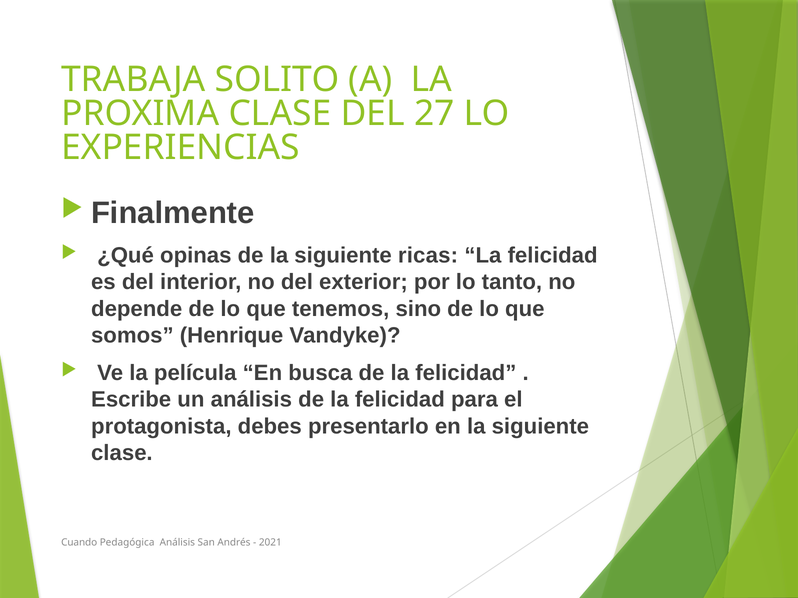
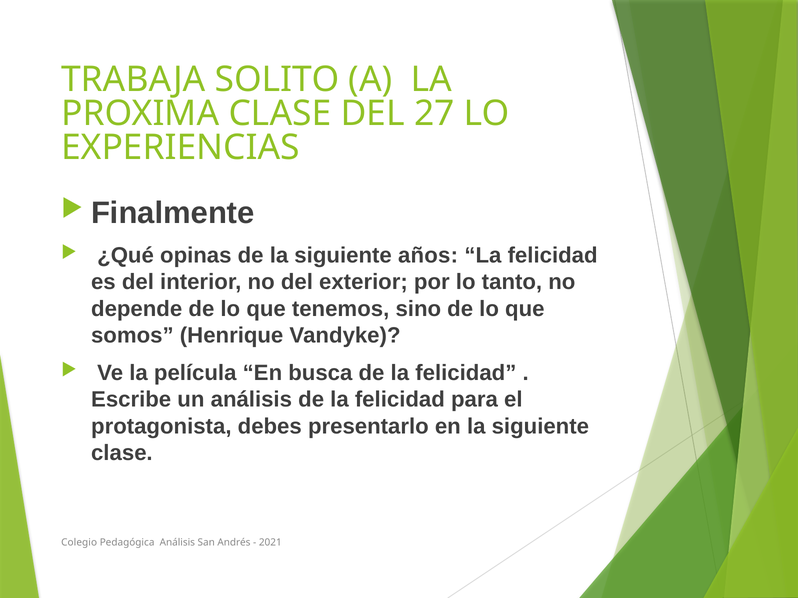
ricas: ricas -> años
Cuando: Cuando -> Colegio
